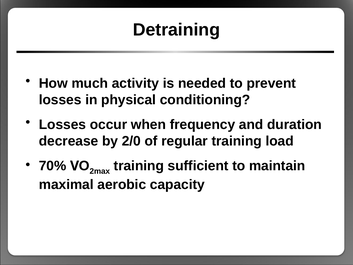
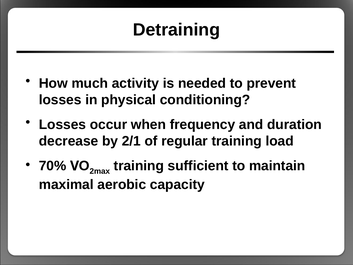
2/0: 2/0 -> 2/1
